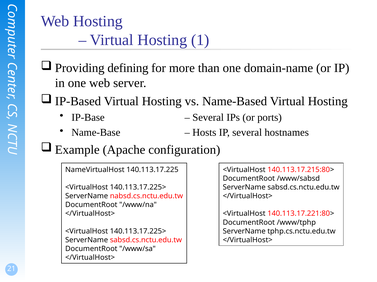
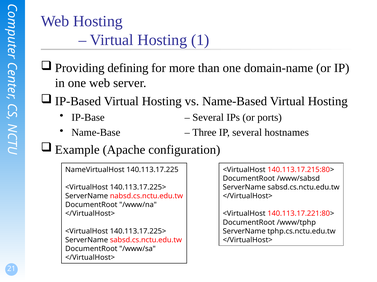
Hosts: Hosts -> Three
